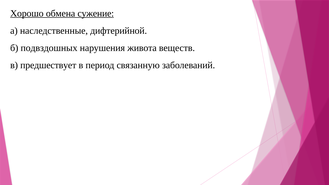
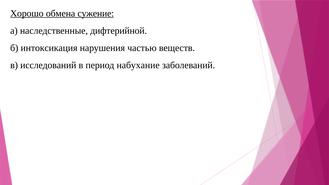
подвздошных: подвздошных -> интоксикация
живота: живота -> частью
предшествует: предшествует -> исследований
связанную: связанную -> набухание
